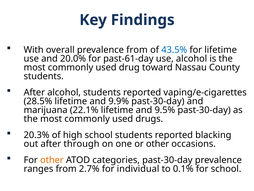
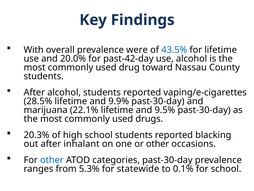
prevalence from: from -> were
past-61-day: past-61-day -> past-42-day
through: through -> inhalant
other at (52, 160) colour: orange -> blue
2.7%: 2.7% -> 5.3%
individual: individual -> statewide
